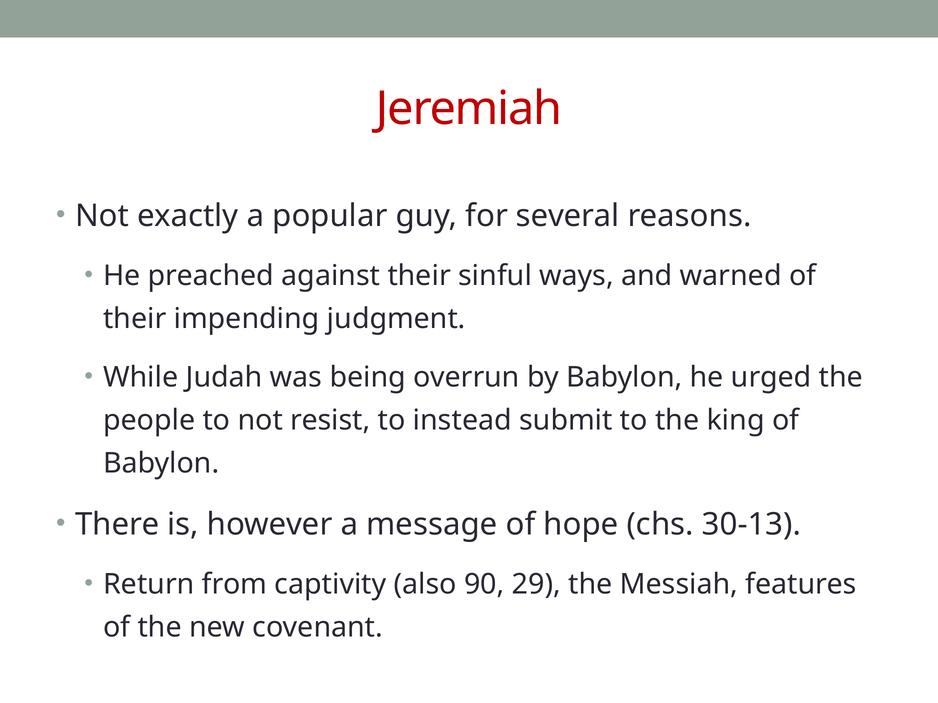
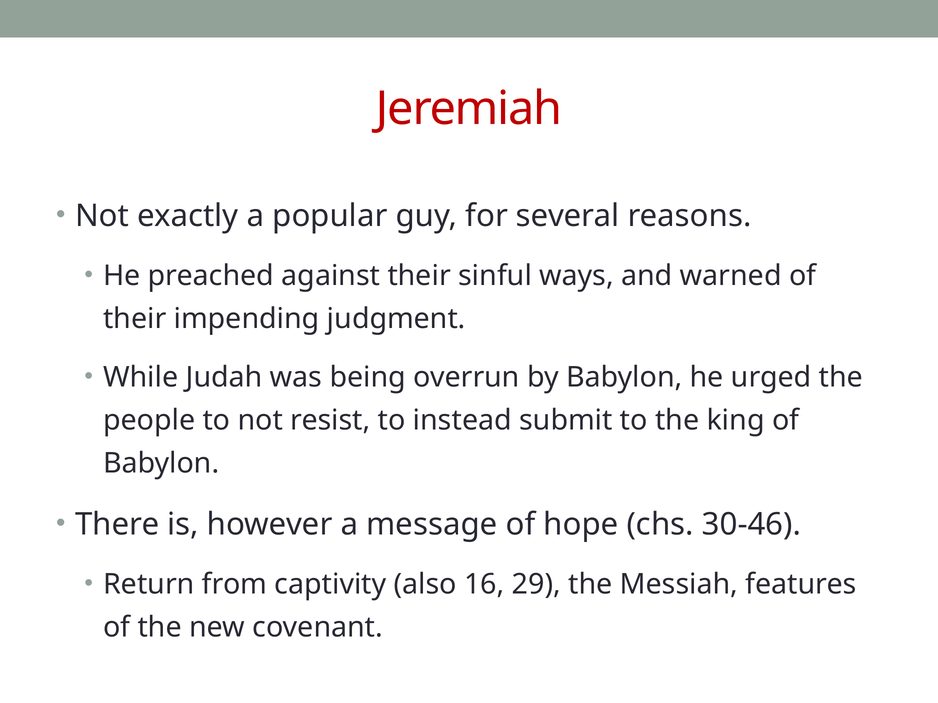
30-13: 30-13 -> 30-46
90: 90 -> 16
